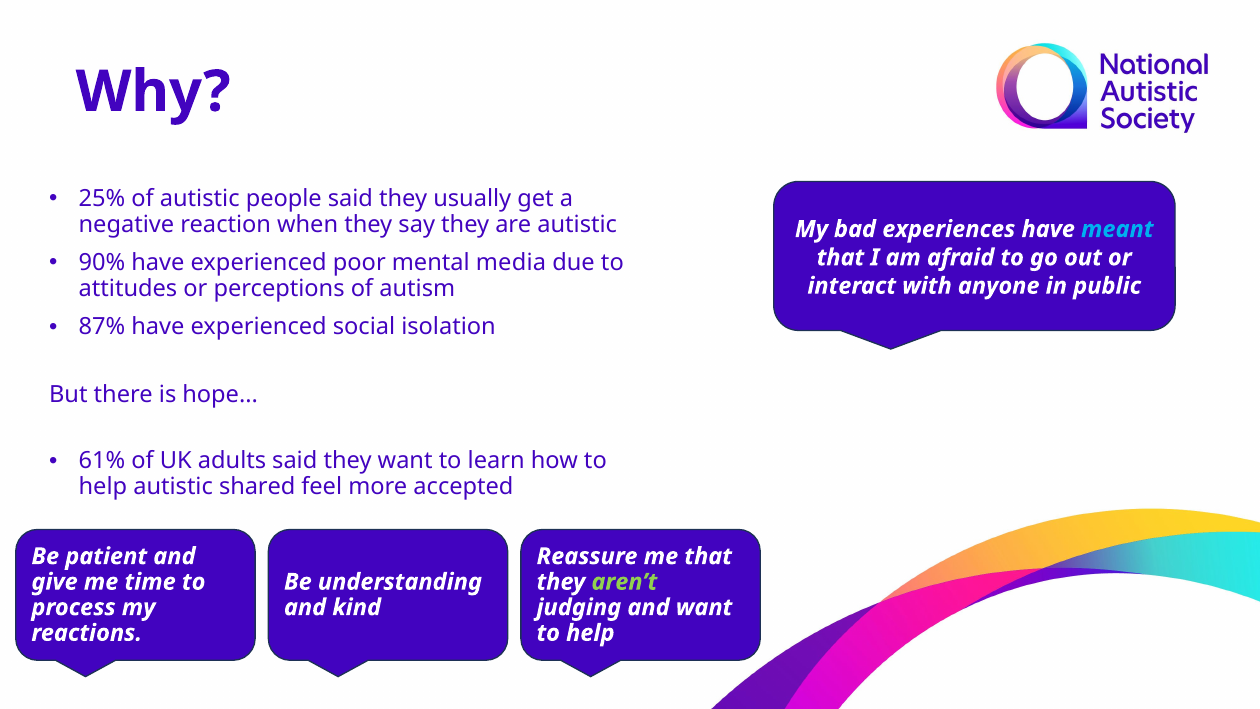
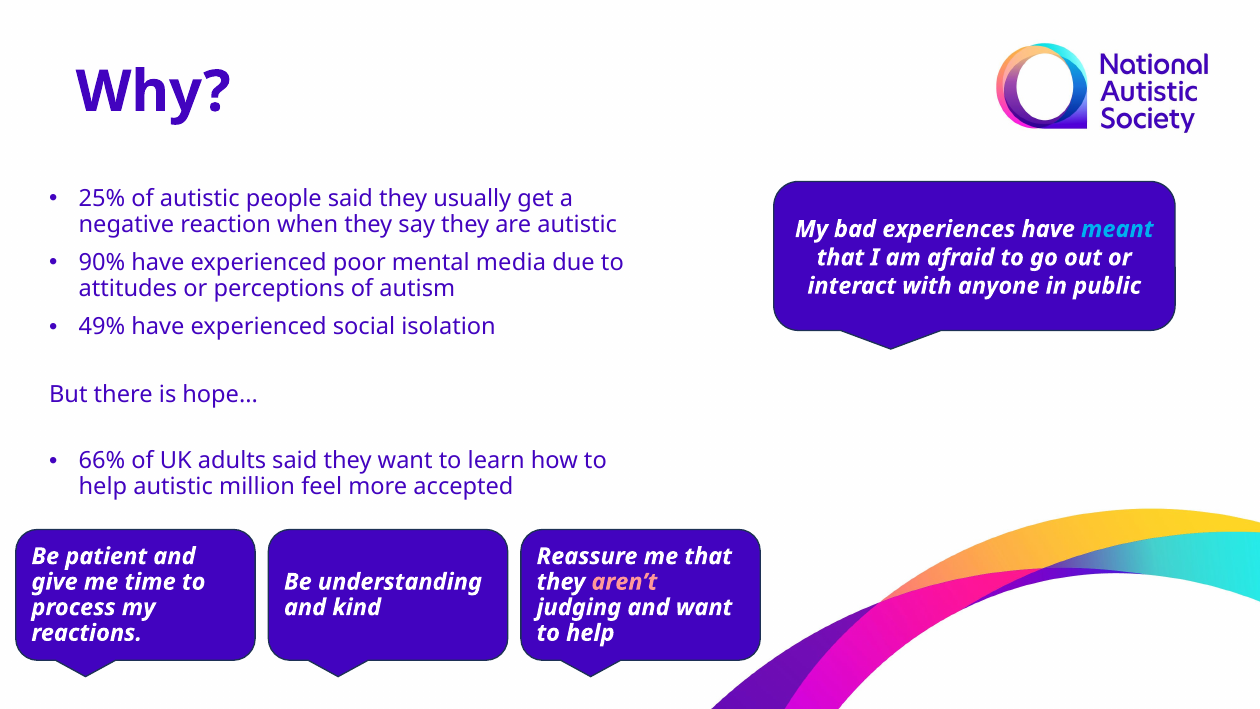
87%: 87% -> 49%
61%: 61% -> 66%
shared: shared -> million
aren’t colour: light green -> pink
